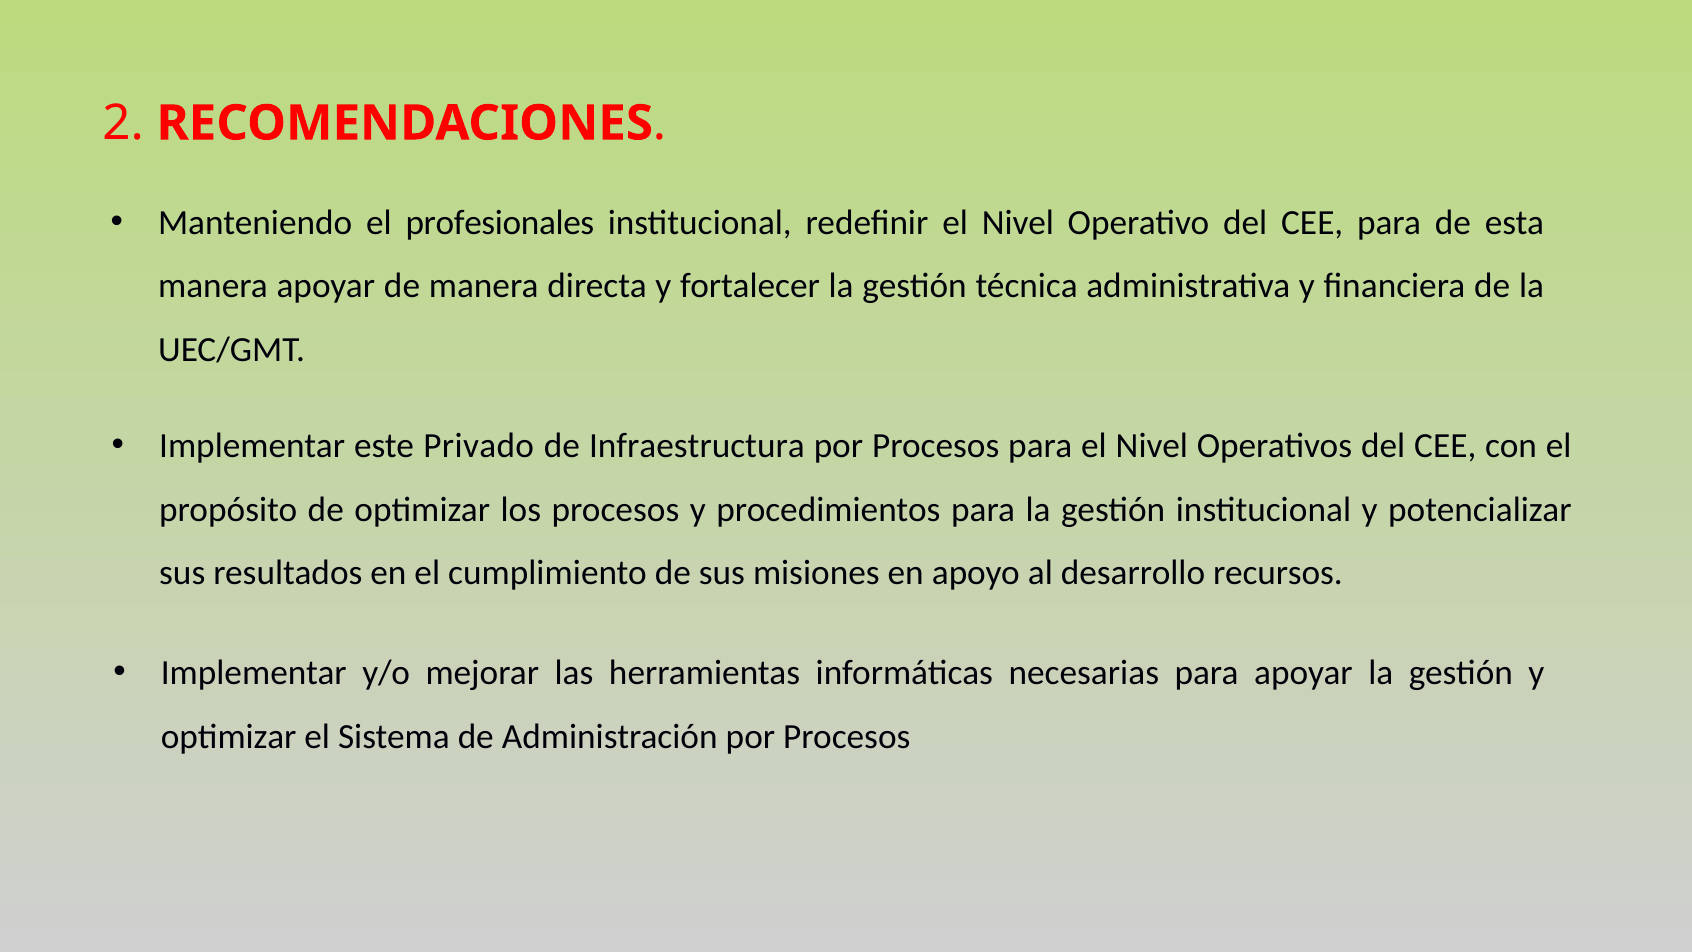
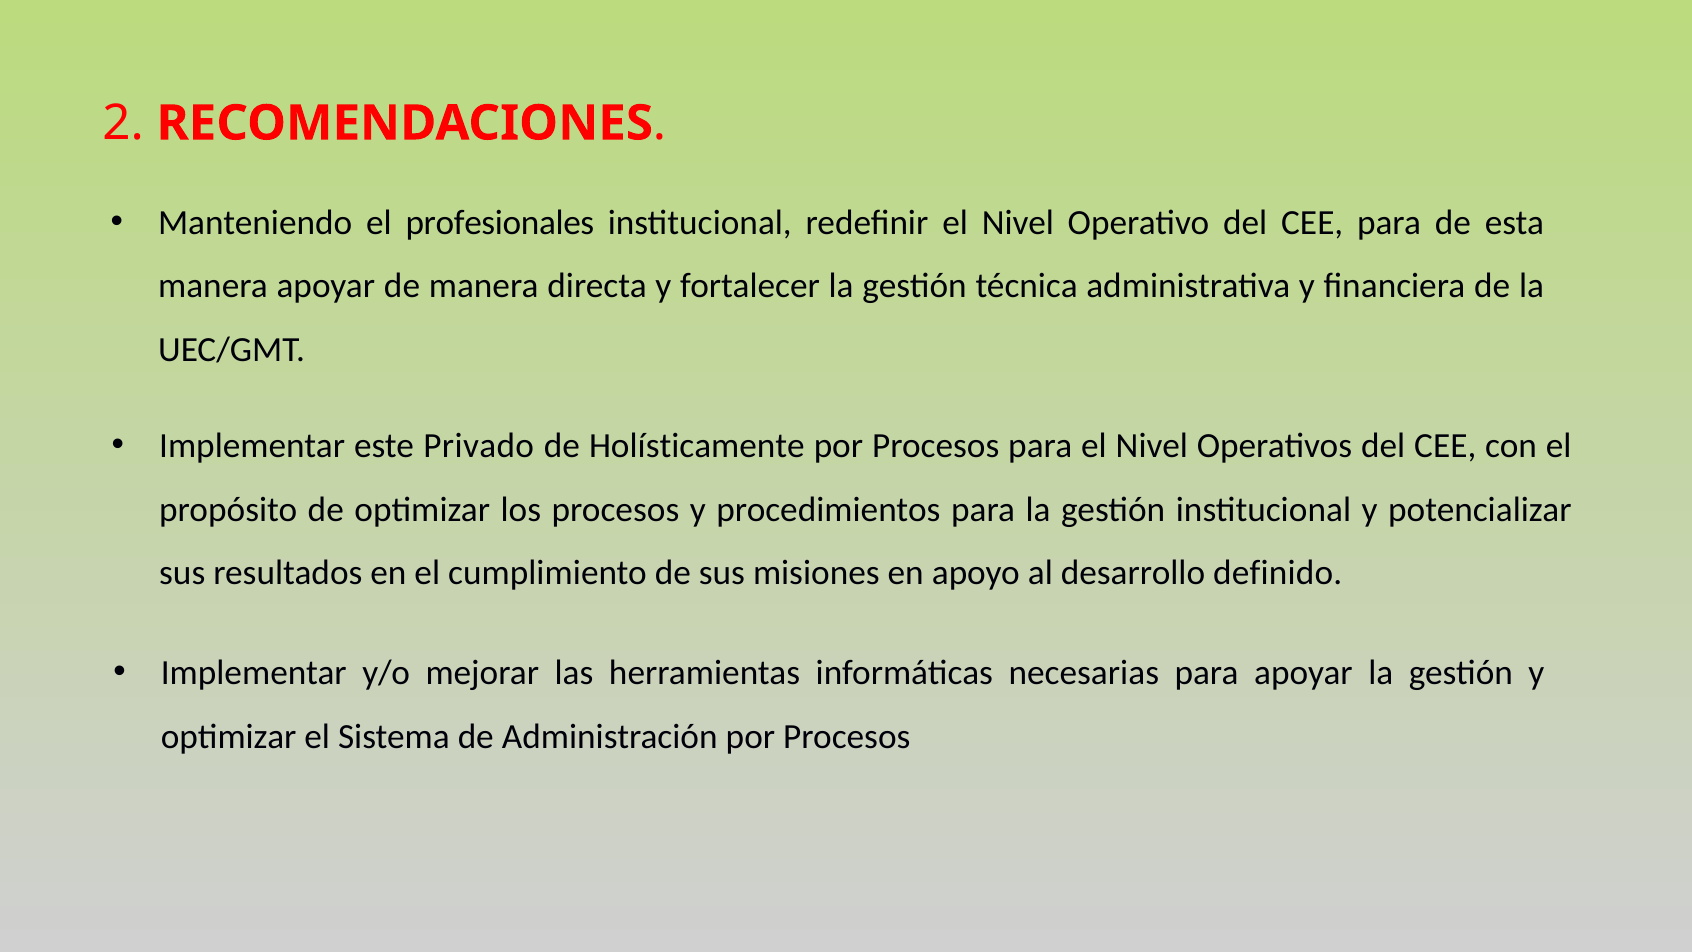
Infraestructura: Infraestructura -> Holísticamente
recursos: recursos -> definido
